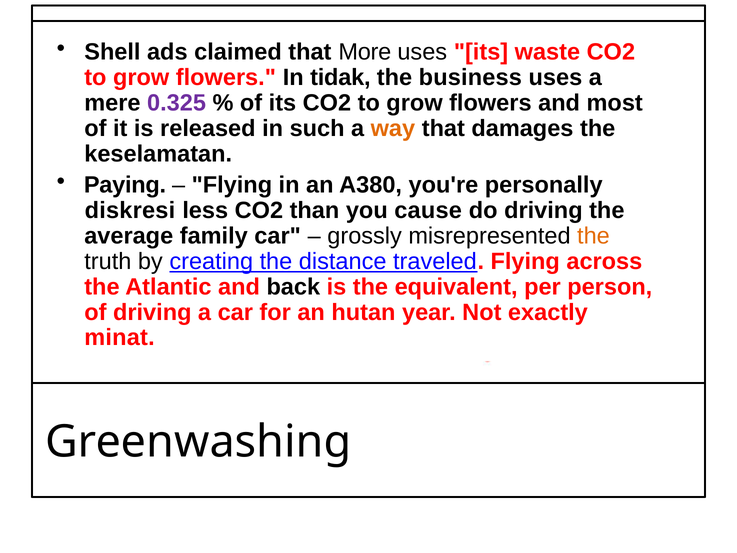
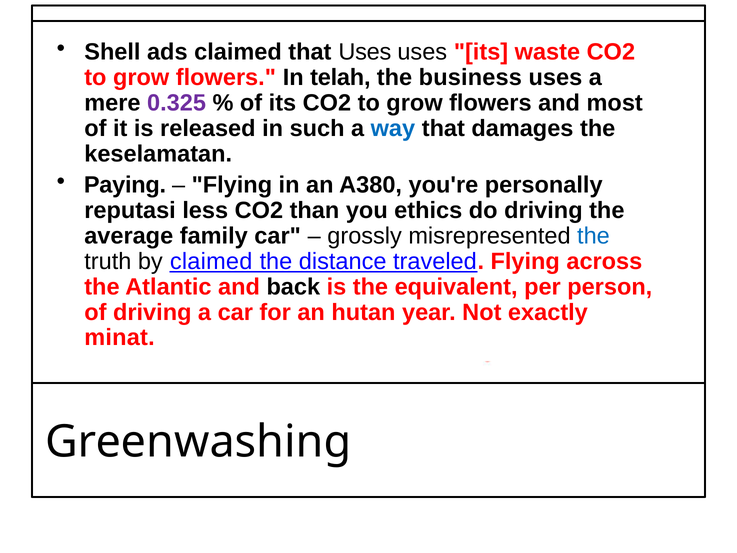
that More: More -> Uses
tidak: tidak -> telah
way colour: orange -> blue
diskresi: diskresi -> reputasi
cause: cause -> ethics
the at (593, 236) colour: orange -> blue
by creating: creating -> claimed
